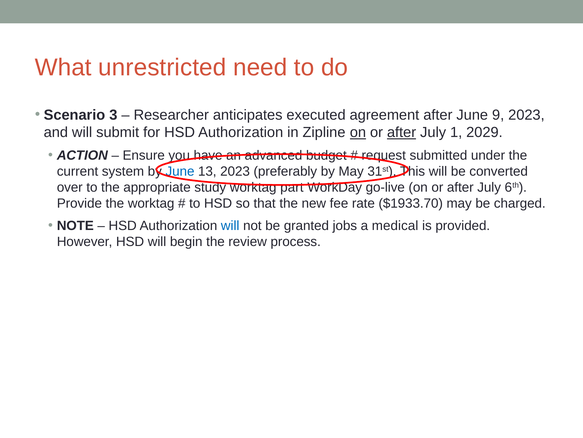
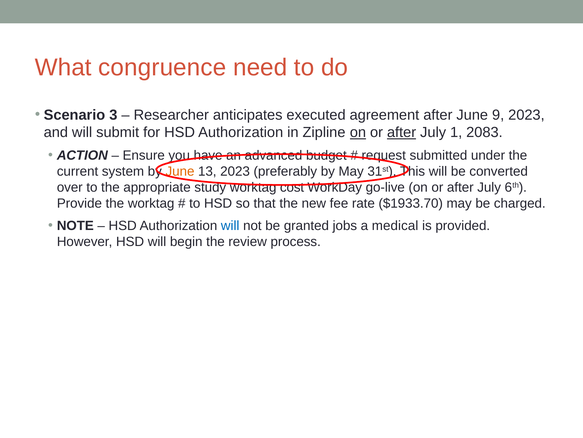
unrestricted: unrestricted -> congruence
2029: 2029 -> 2083
June at (180, 171) colour: blue -> orange
part: part -> cost
